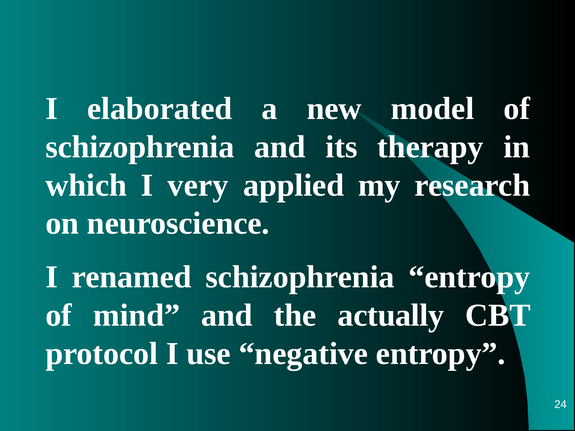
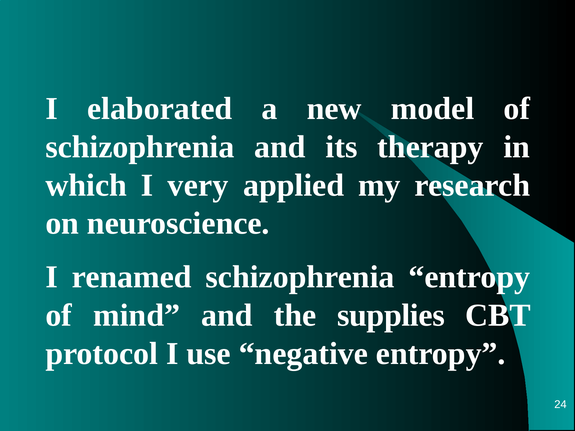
actually: actually -> supplies
